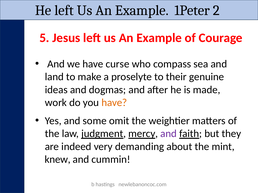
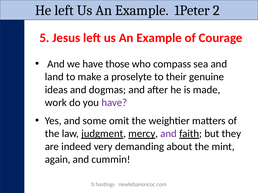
curse: curse -> those
have at (114, 103) colour: orange -> purple
knew: knew -> again
